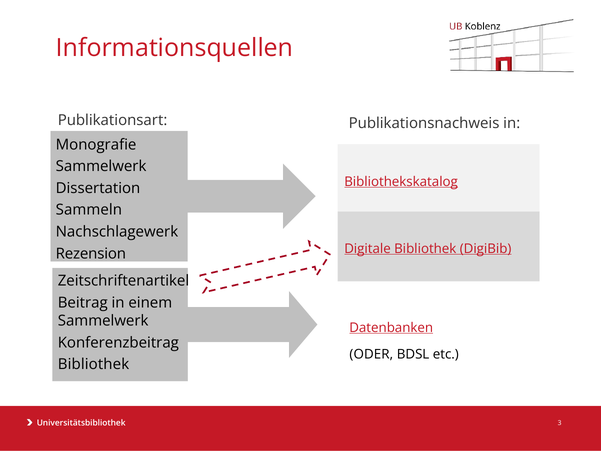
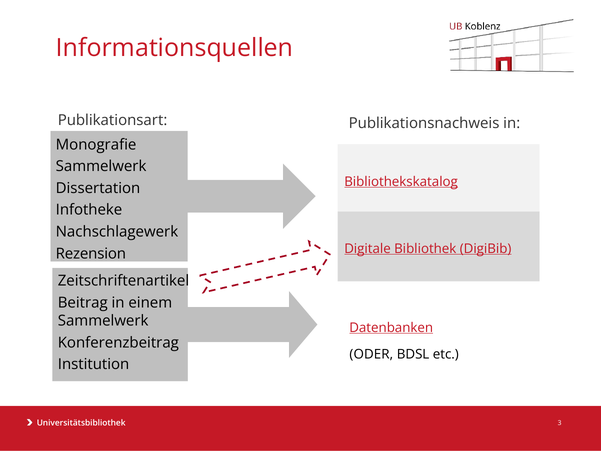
Sammeln: Sammeln -> Infotheke
Bibliothek at (93, 364): Bibliothek -> Institution
